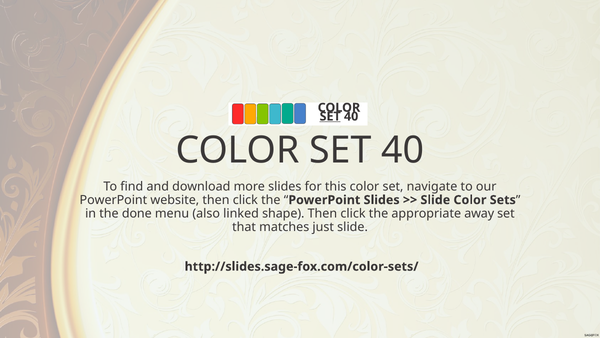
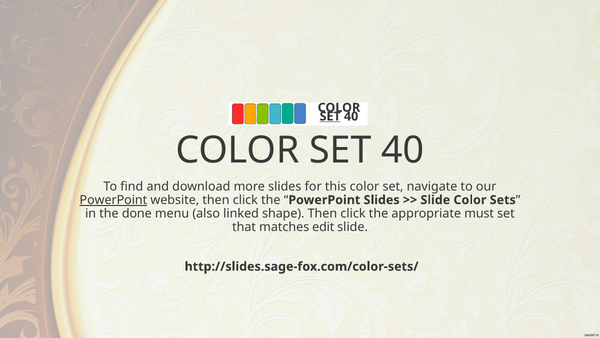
PowerPoint at (113, 200) underline: none -> present
away: away -> must
just: just -> edit
